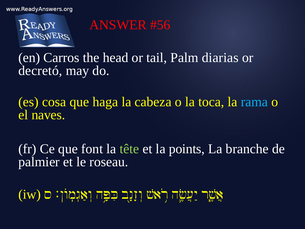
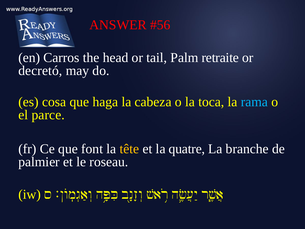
diarias: diarias -> retraite
naves: naves -> parce
tête colour: light green -> yellow
points: points -> quatre
